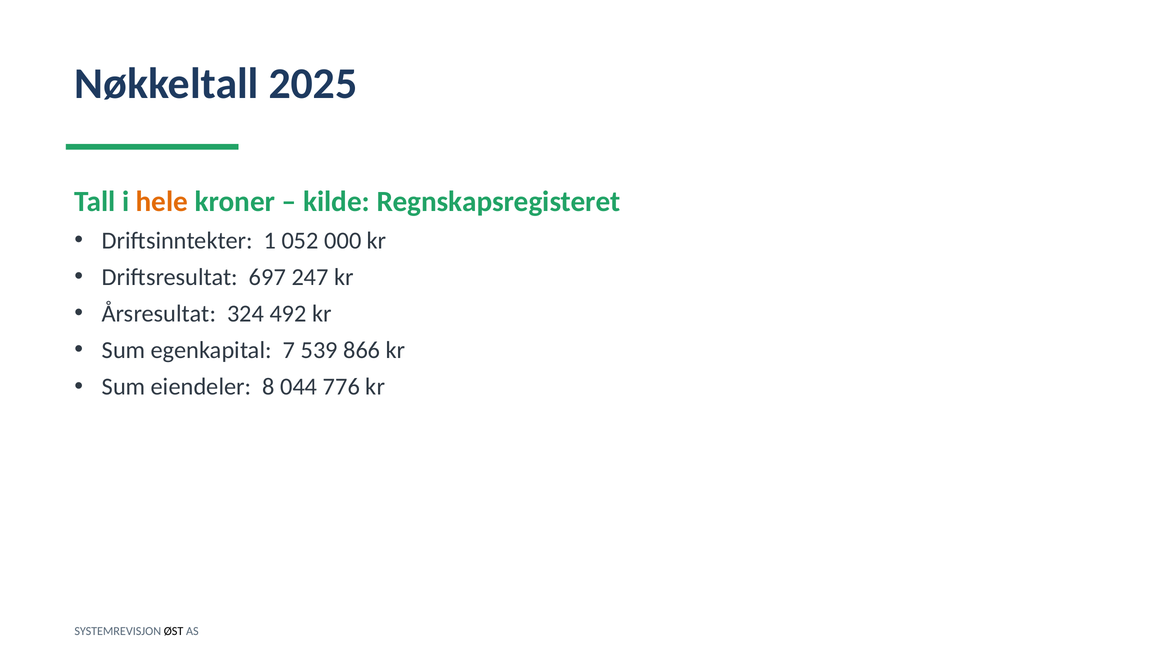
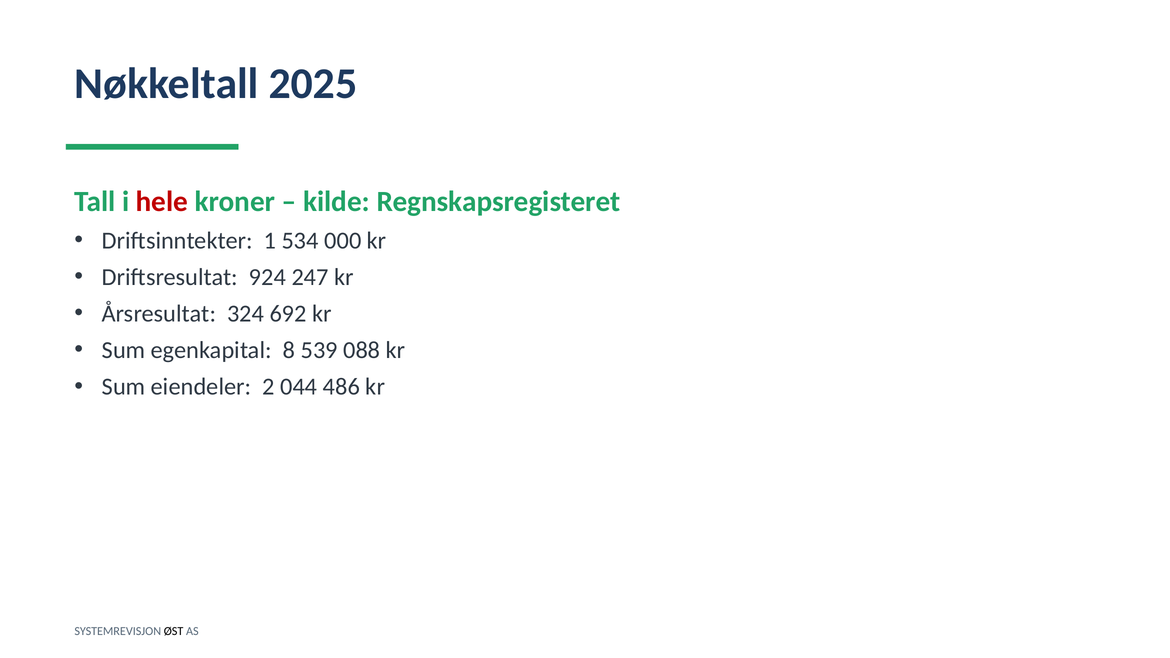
hele colour: orange -> red
052: 052 -> 534
697: 697 -> 924
492: 492 -> 692
7: 7 -> 8
866: 866 -> 088
8: 8 -> 2
776: 776 -> 486
